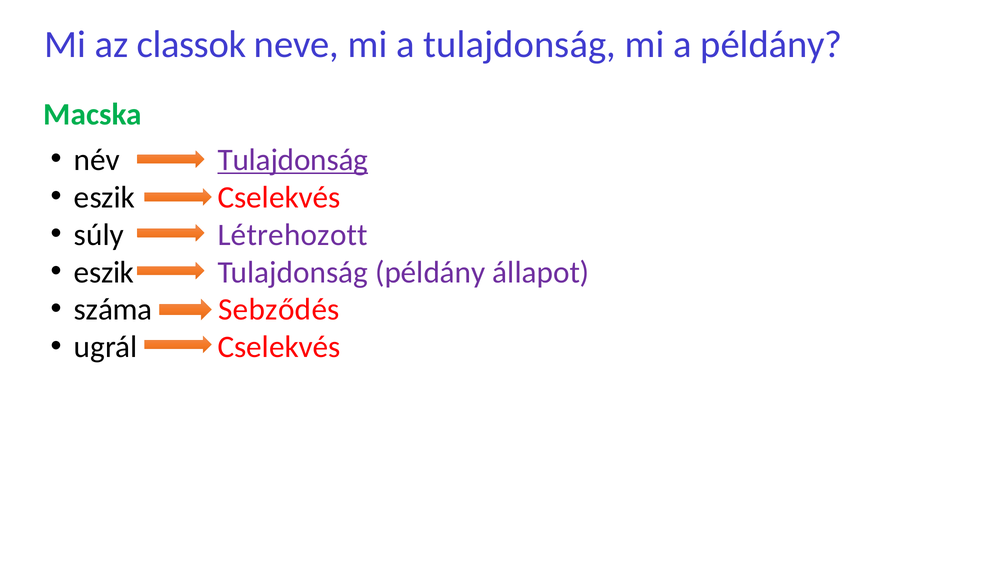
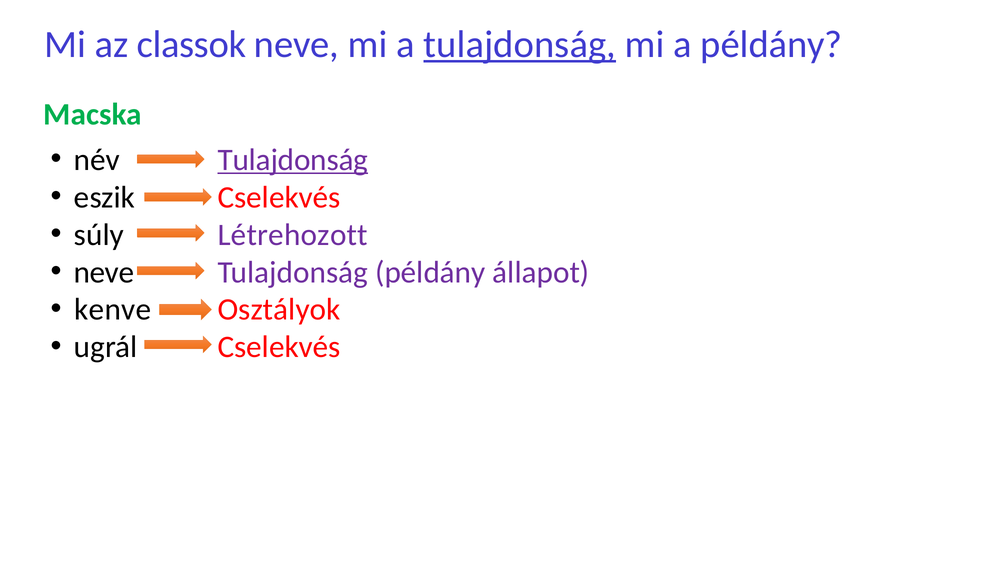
tulajdonság at (520, 45) underline: none -> present
eszik at (104, 272): eszik -> neve
száma: száma -> kenve
Sebződés: Sebződés -> Osztályok
